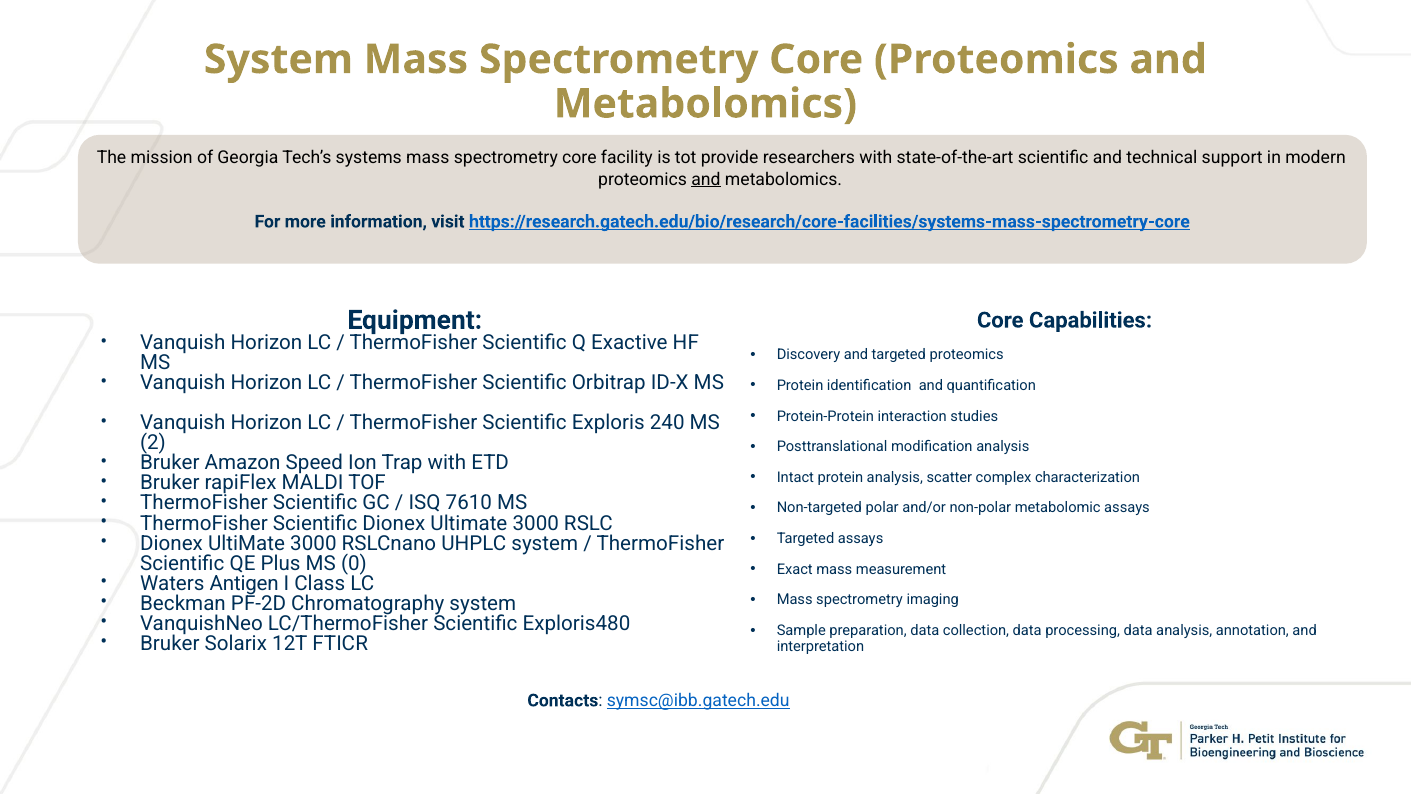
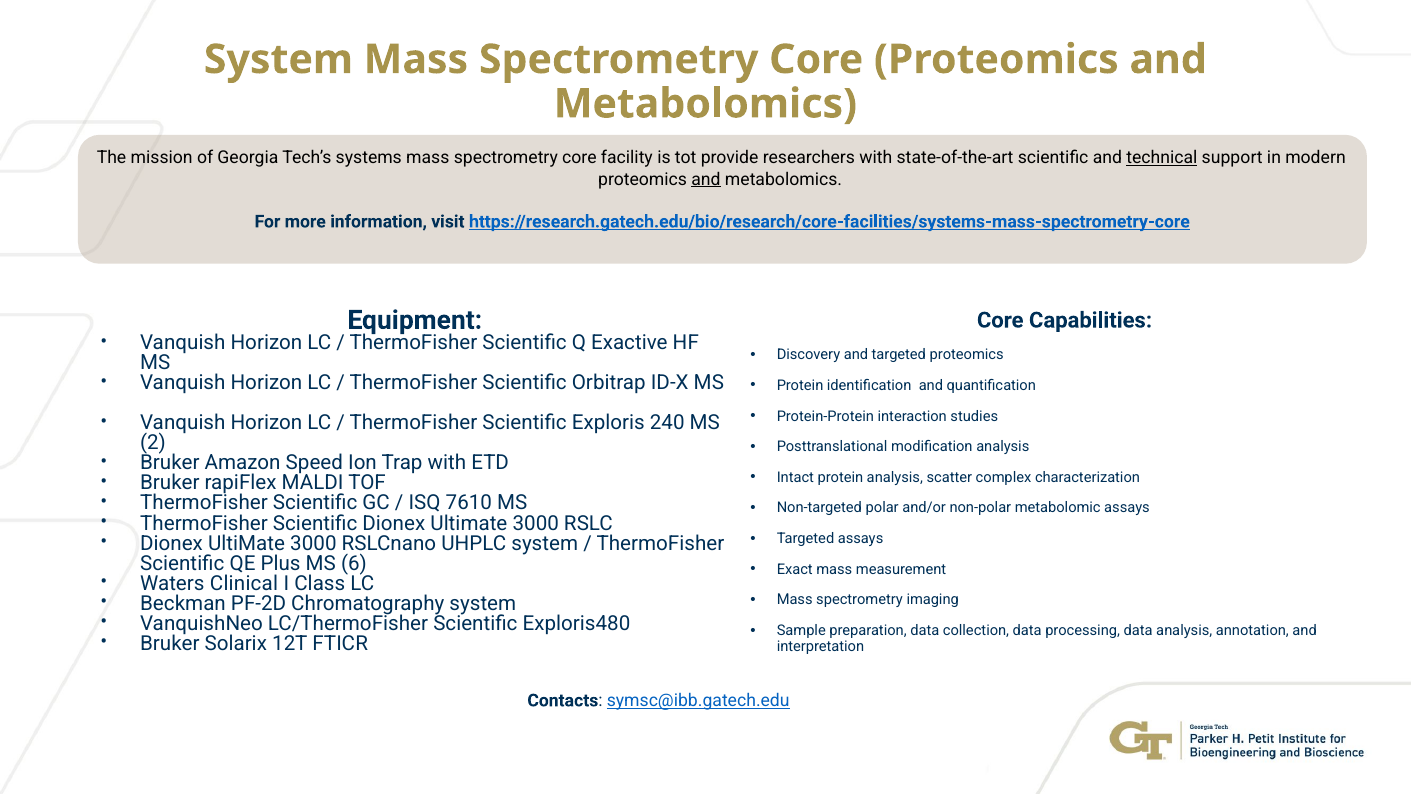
technical underline: none -> present
0: 0 -> 6
Antigen: Antigen -> Clinical
